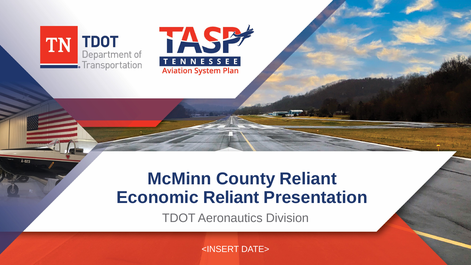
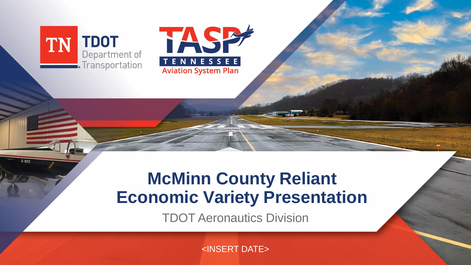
Economic Reliant: Reliant -> Variety
